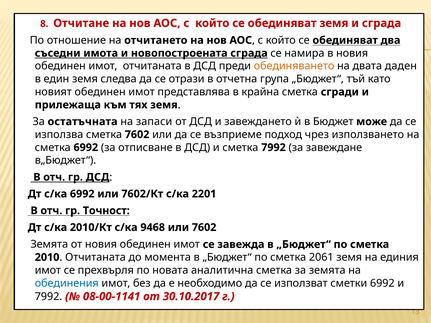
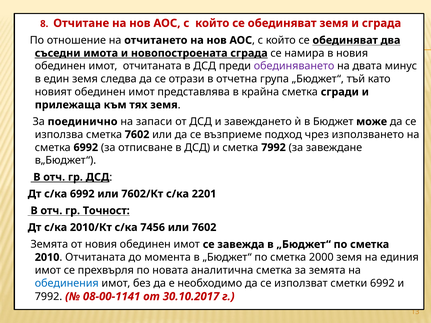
обединяването colour: orange -> purple
даден: даден -> минус
остатъчната: остатъчната -> поединично
9468: 9468 -> 7456
2061: 2061 -> 2000
